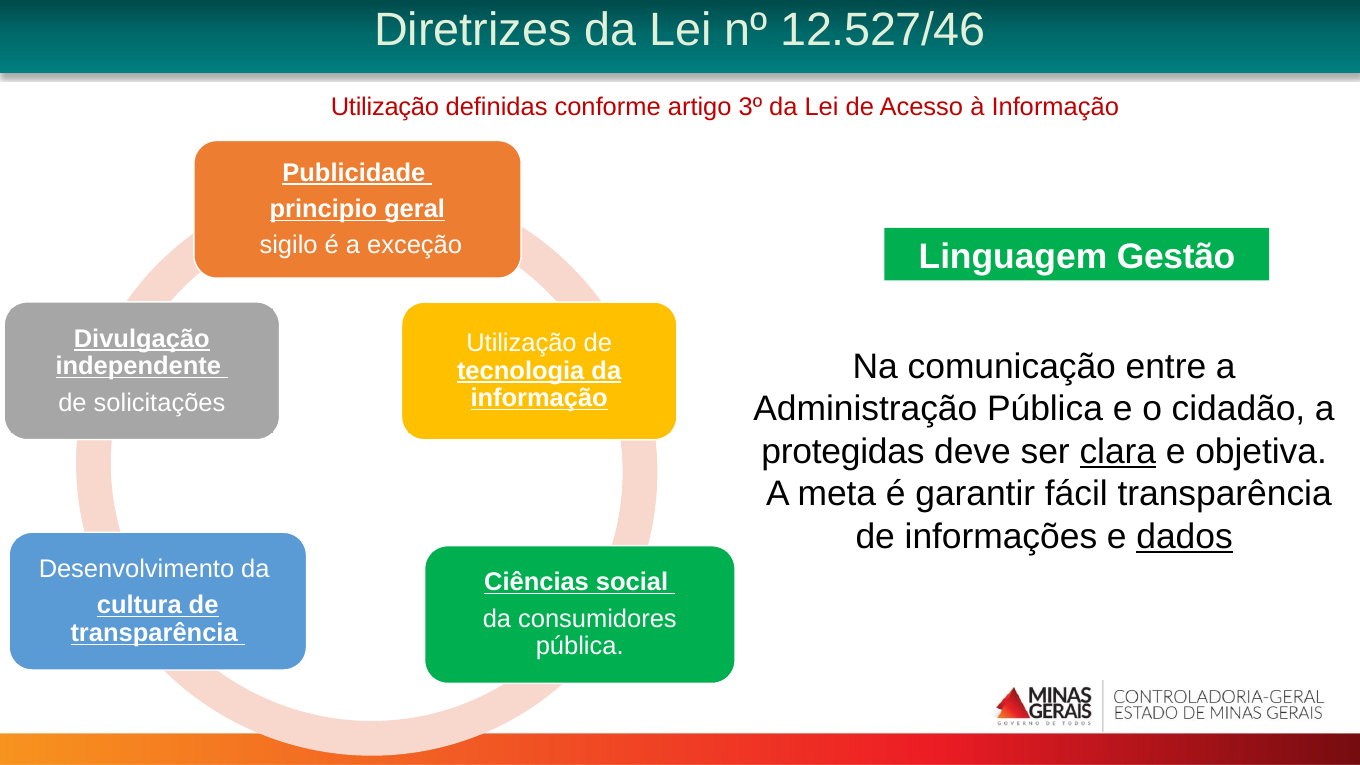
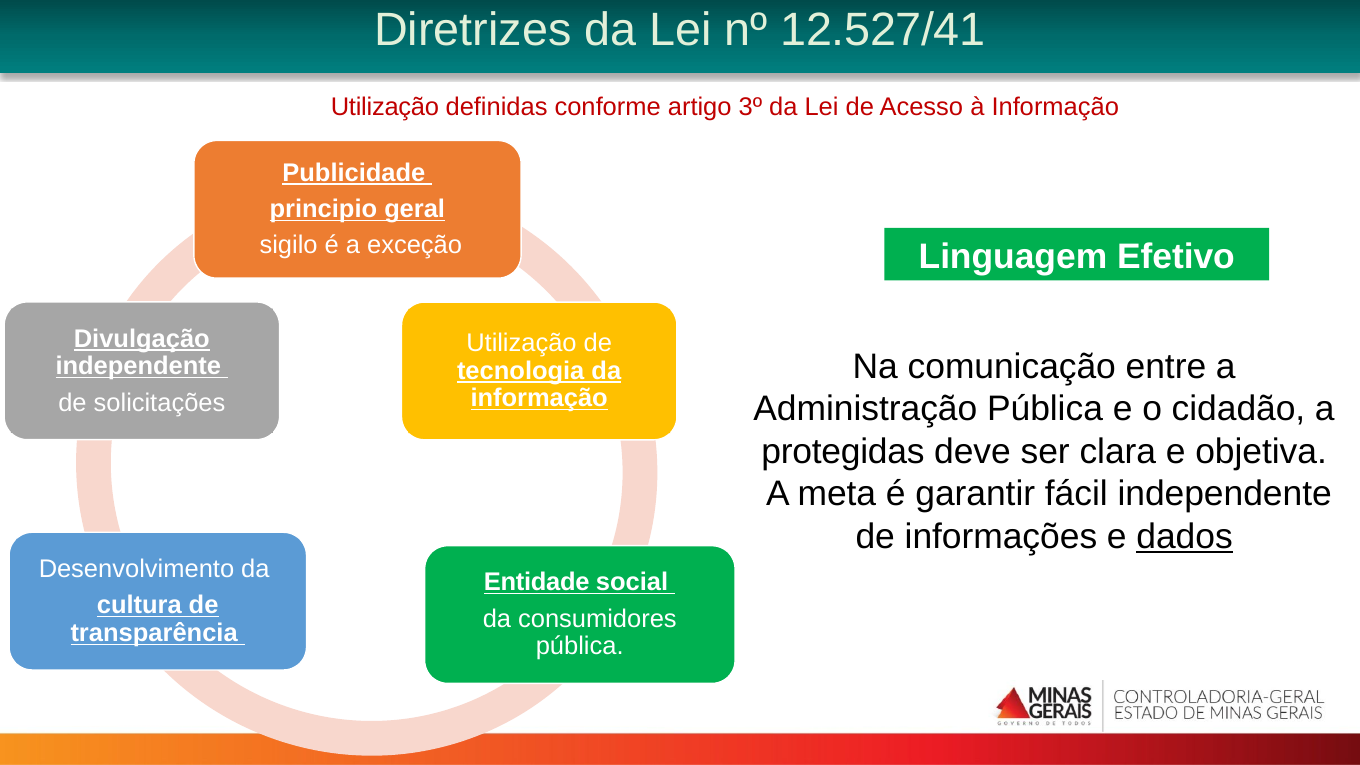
12.527/46: 12.527/46 -> 12.527/41
Gestão: Gestão -> Efetivo
clara underline: present -> none
fácil transparência: transparência -> independente
Ciências: Ciências -> Entidade
